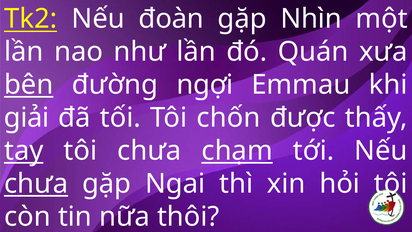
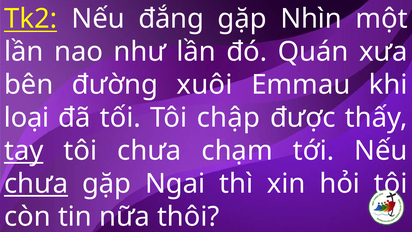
đoàn: đoàn -> đắng
bên underline: present -> none
ngợi: ngợi -> xuôi
giải: giải -> loại
chốn: chốn -> chập
chạm underline: present -> none
